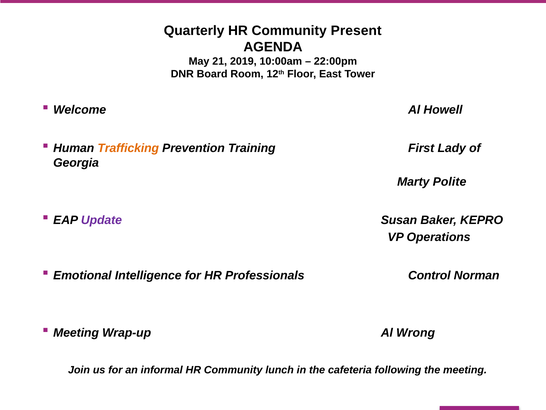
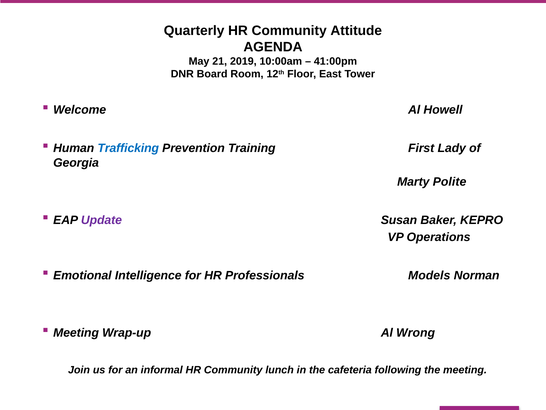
Present: Present -> Attitude
22:00pm: 22:00pm -> 41:00pm
Trafficking colour: orange -> blue
Control: Control -> Models
